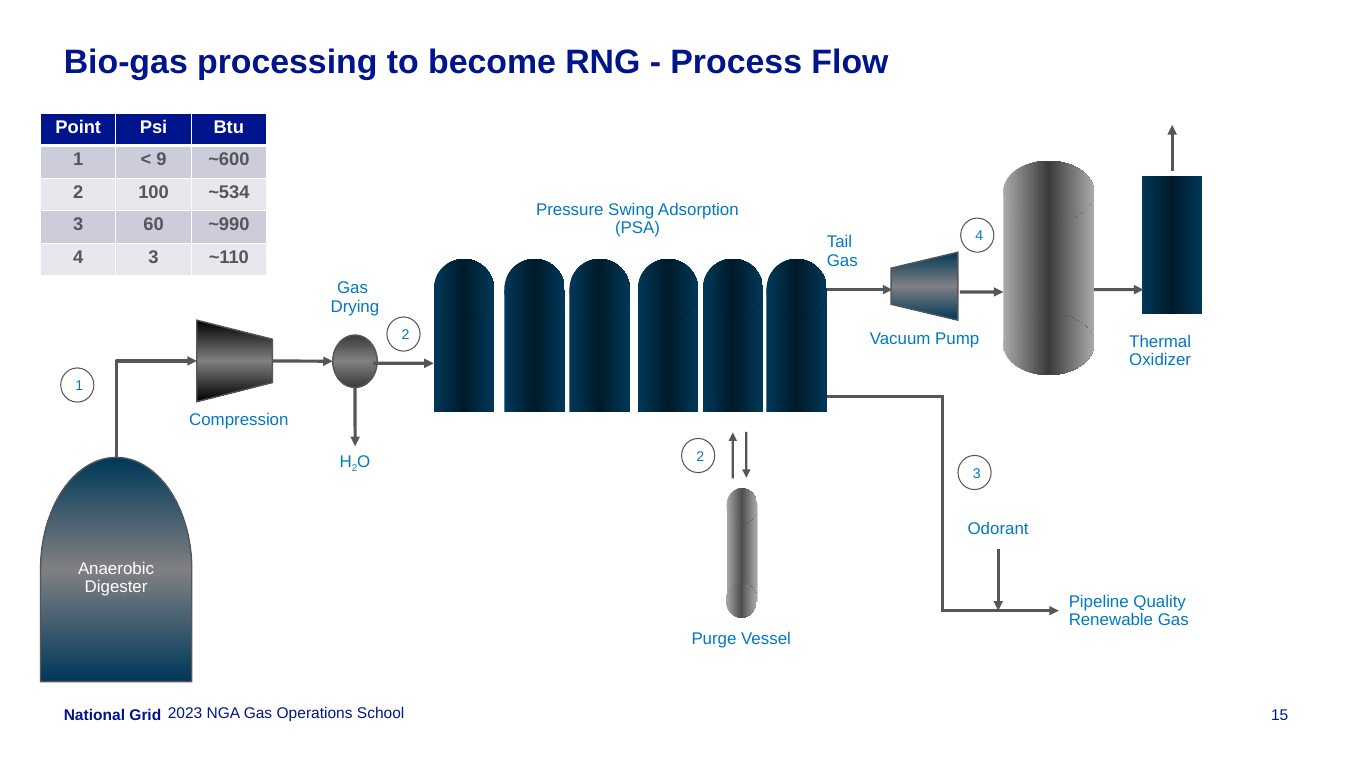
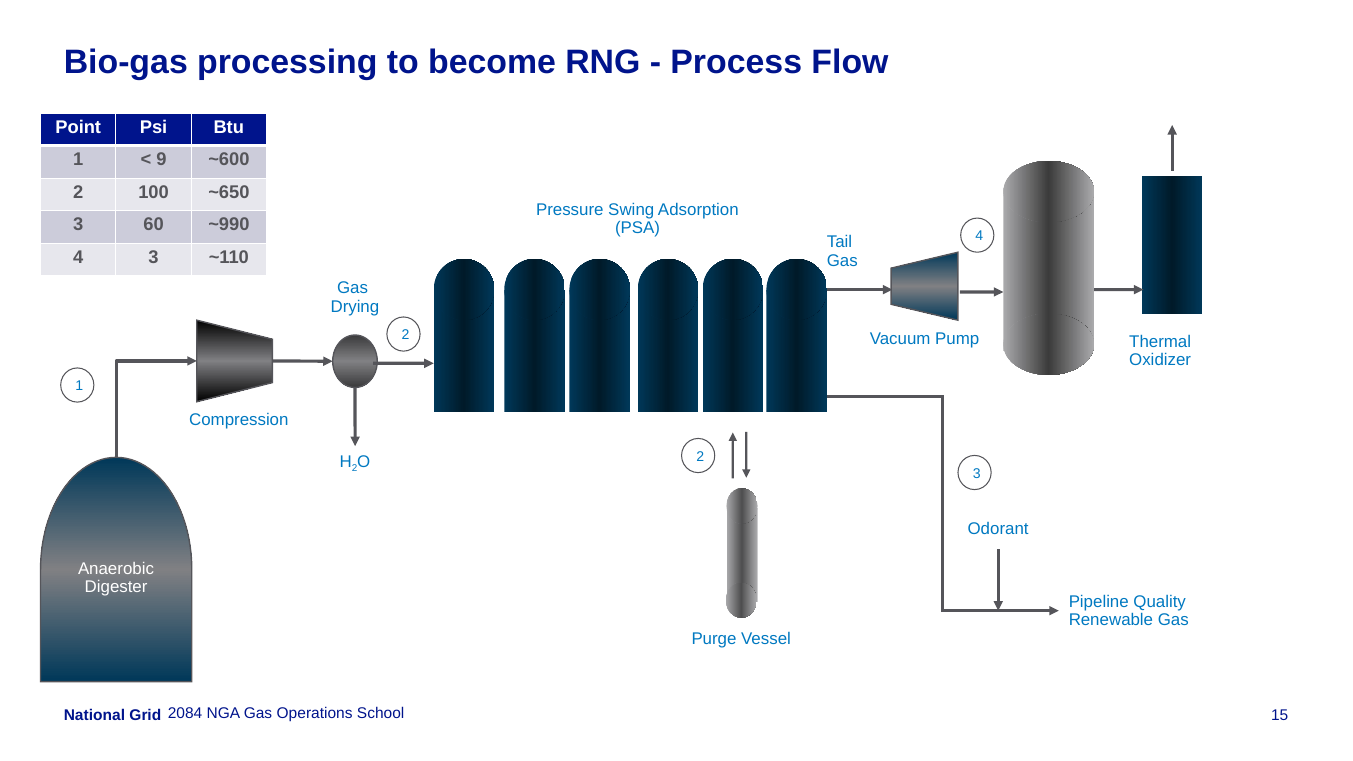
~534: ~534 -> ~650
2023: 2023 -> 2084
